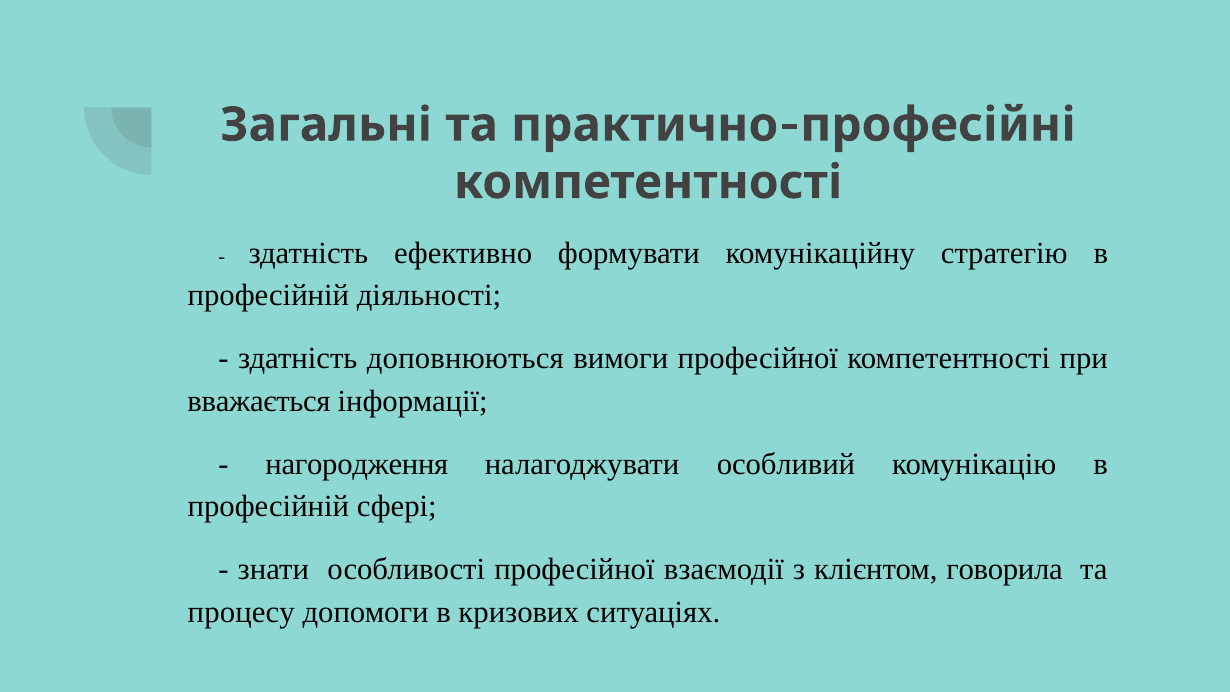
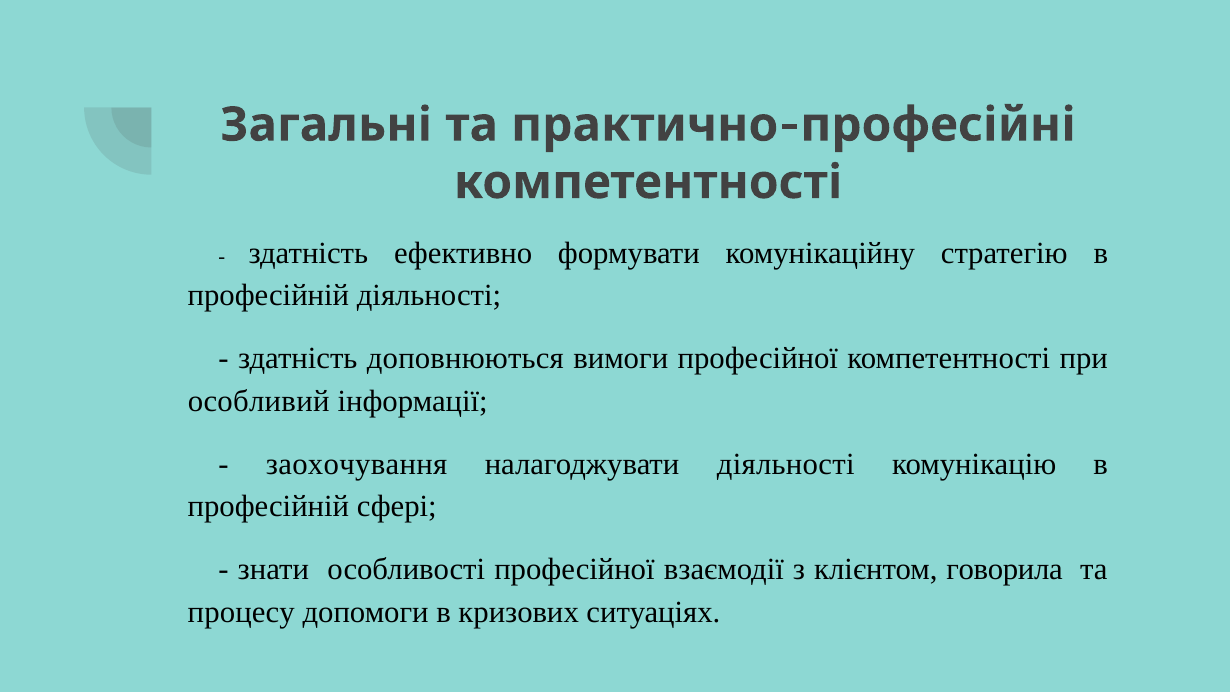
вважається: вважається -> особливий
нагородження: нагородження -> заохочування
налагоджувати особливий: особливий -> діяльності
